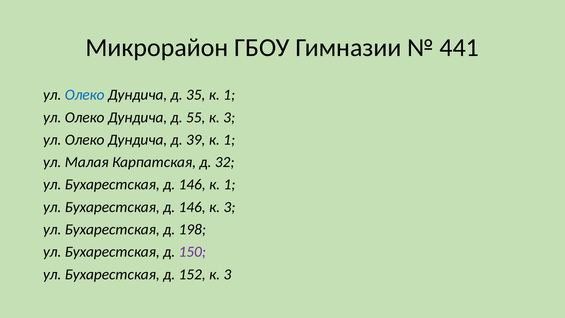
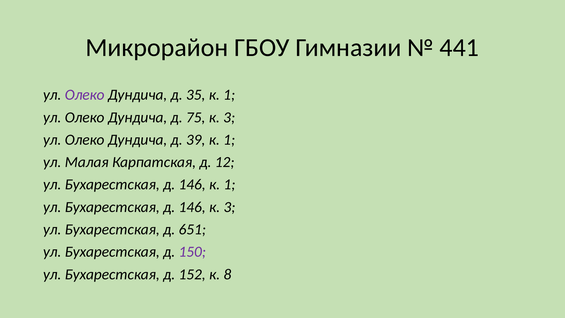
Олеко at (85, 95) colour: blue -> purple
55: 55 -> 75
32: 32 -> 12
198: 198 -> 651
152 к 3: 3 -> 8
